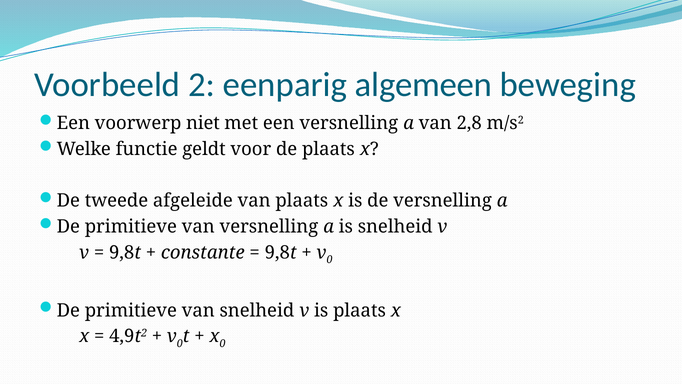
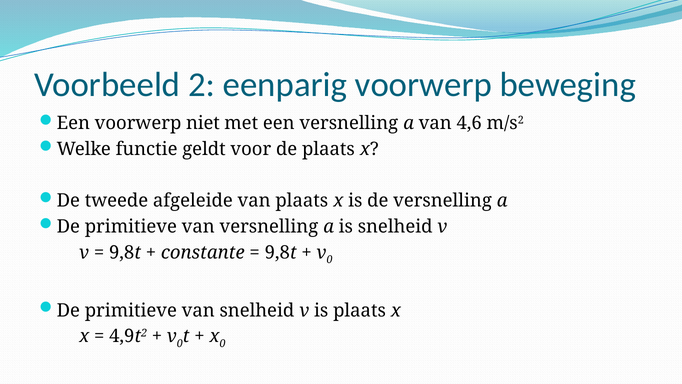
eenparig algemeen: algemeen -> voorwerp
2,8: 2,8 -> 4,6
